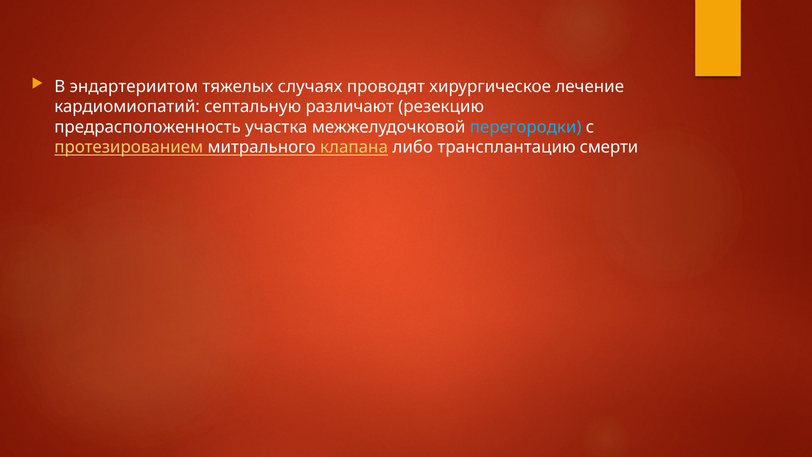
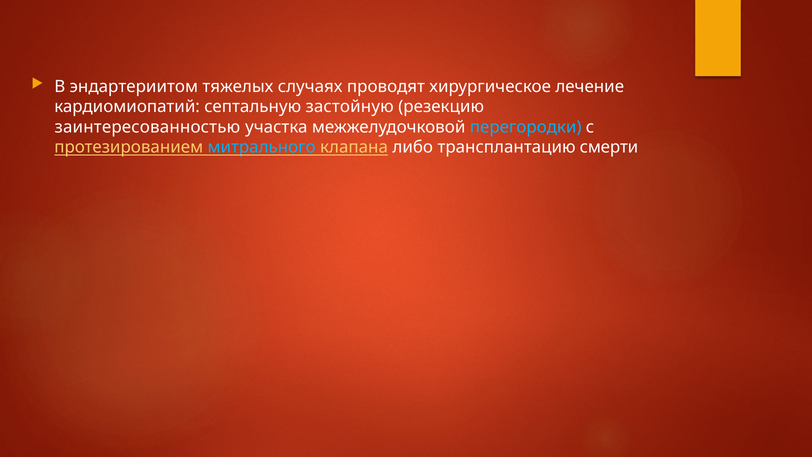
различают: различают -> застойную
предрасположенность: предрасположенность -> заинтересованностью
митрального colour: white -> light blue
